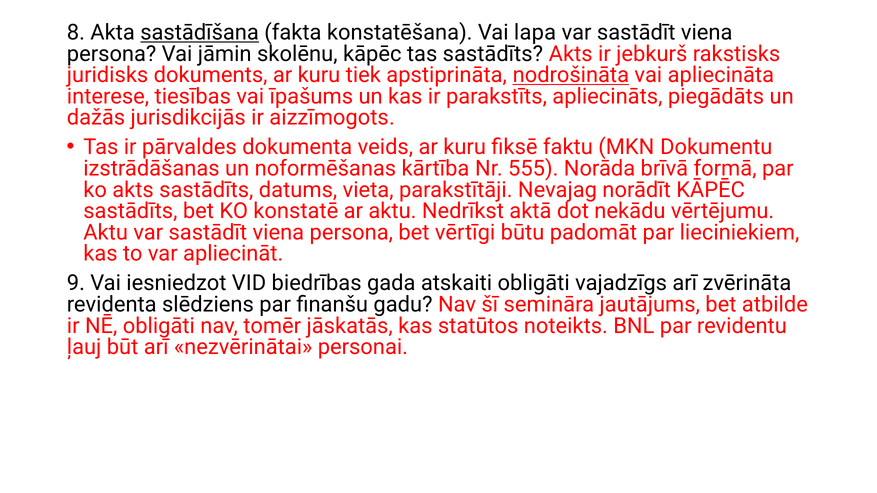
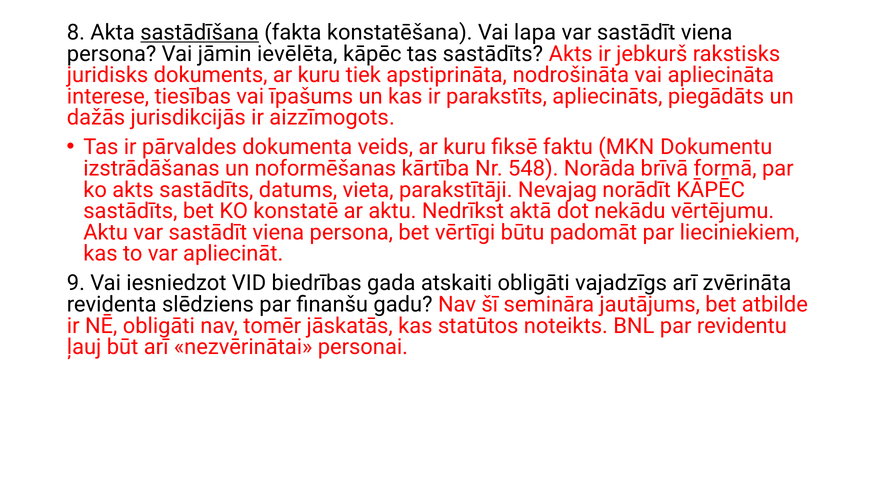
skolēnu: skolēnu -> ievēlēta
nodrošināta underline: present -> none
555: 555 -> 548
